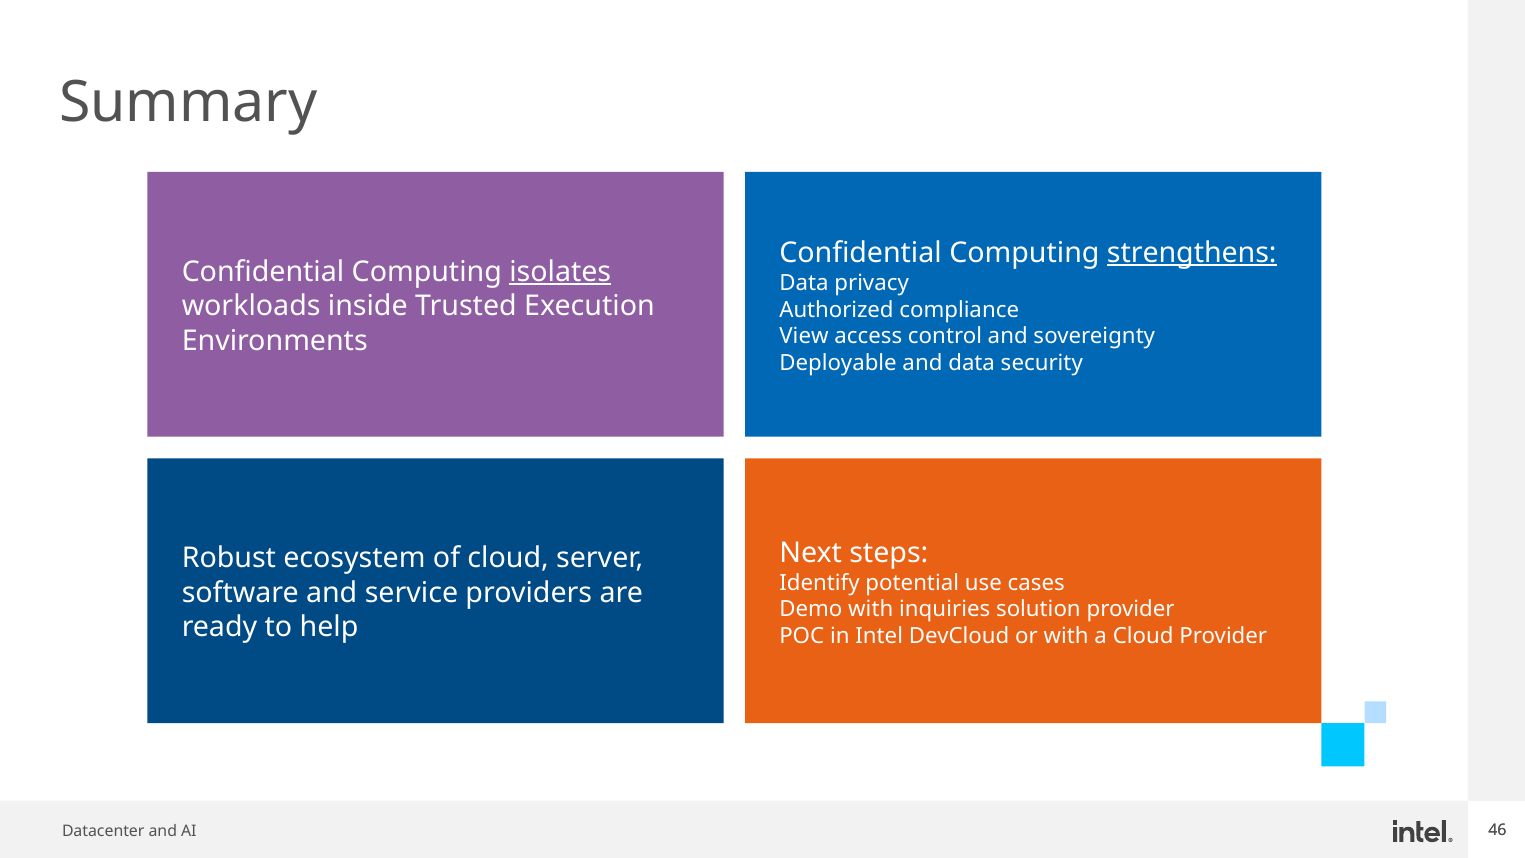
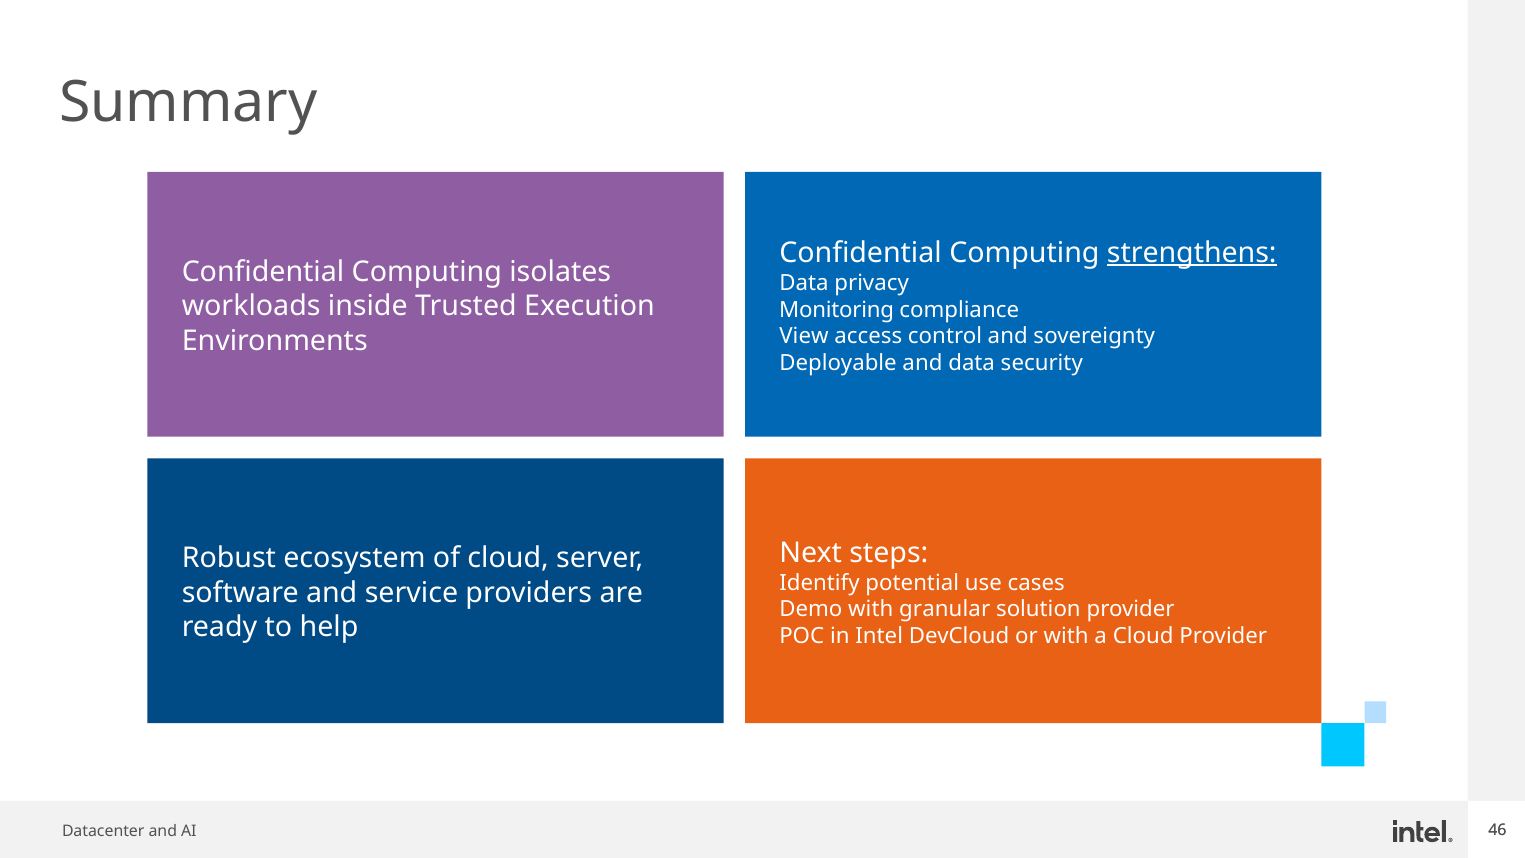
isolates underline: present -> none
Authorized: Authorized -> Monitoring
inquiries: inquiries -> granular
